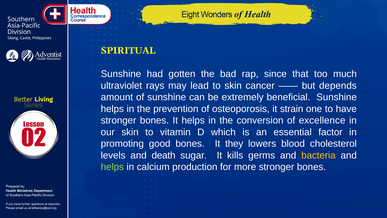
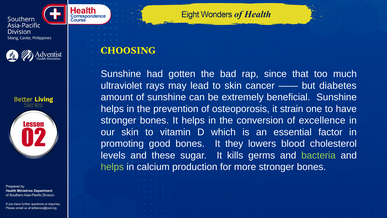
SPIRITUAL: SPIRITUAL -> CHOOSING
depends: depends -> diabetes
death: death -> these
bacteria colour: yellow -> light green
